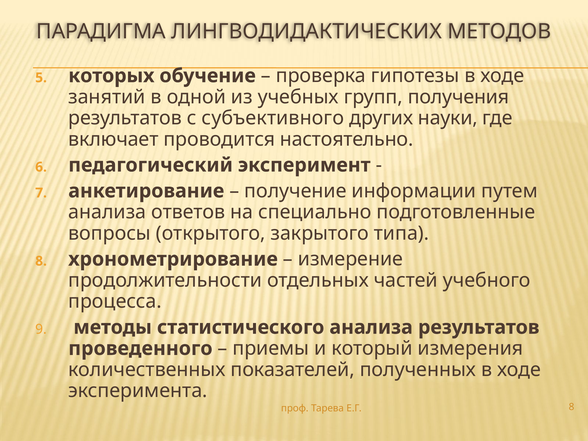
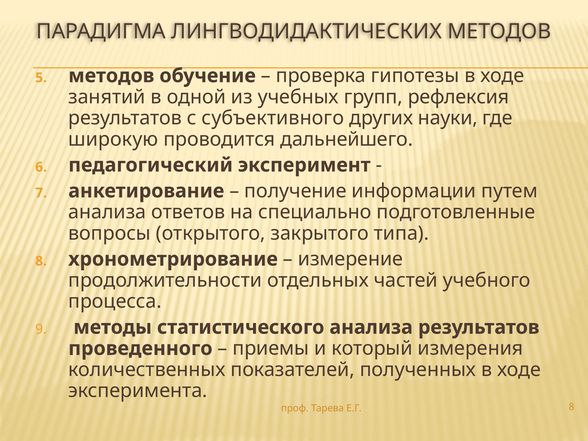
которых at (111, 76): которых -> методов
получения: получения -> рефлексия
включает: включает -> широкую
настоятельно: настоятельно -> дальнейшего
